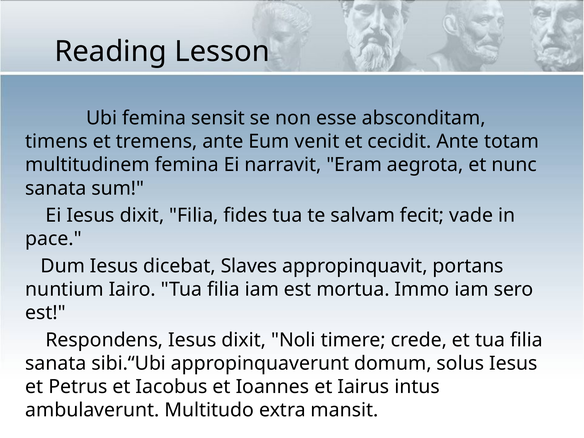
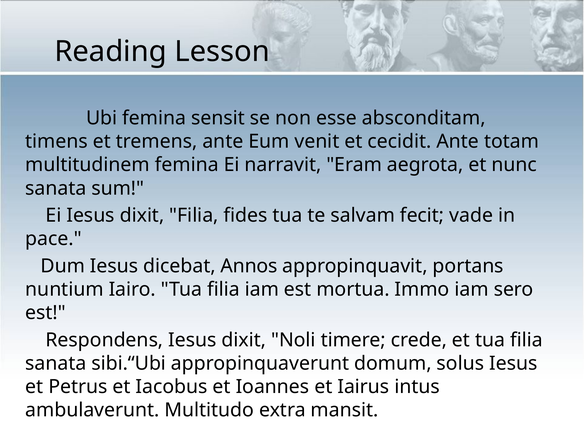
Slaves: Slaves -> Annos
